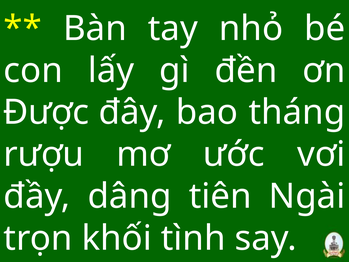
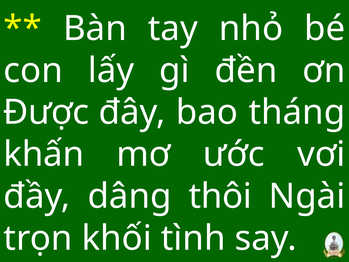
rượu: rượu -> khấn
tiên: tiên -> thôi
